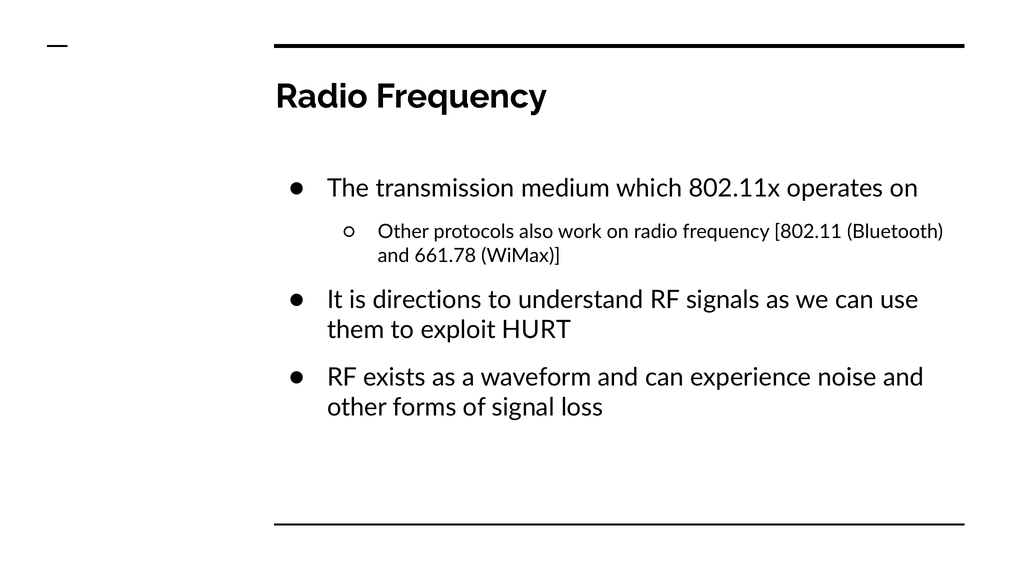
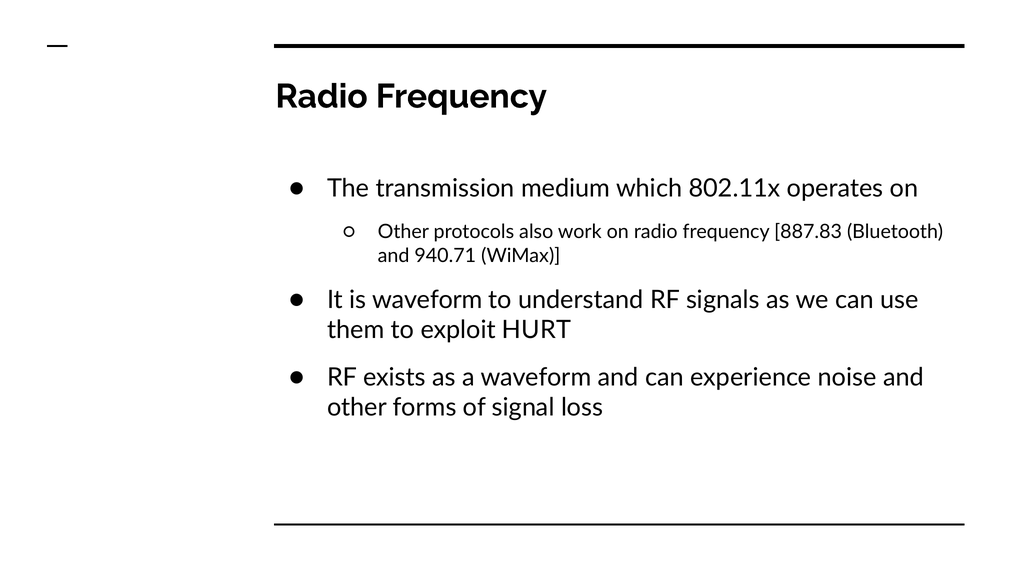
802.11: 802.11 -> 887.83
661.78: 661.78 -> 940.71
is directions: directions -> waveform
